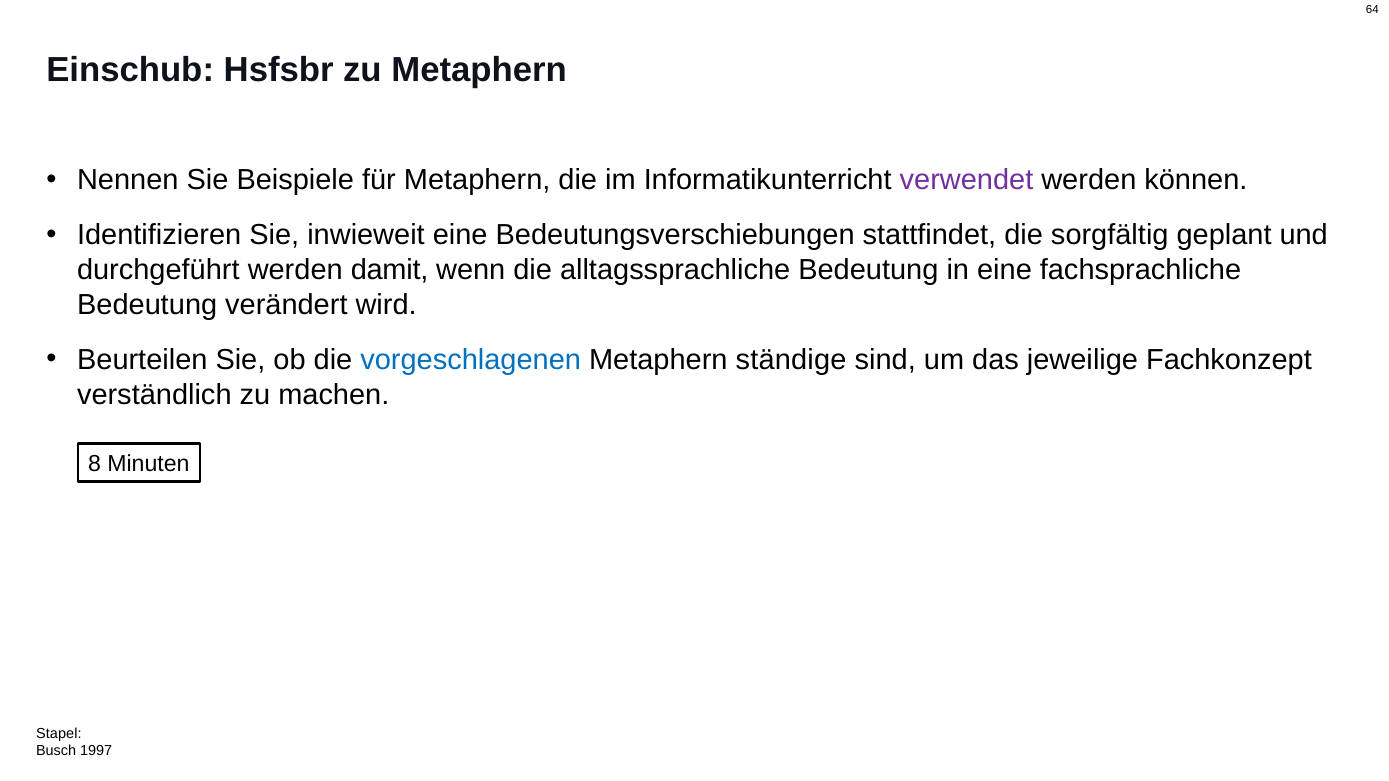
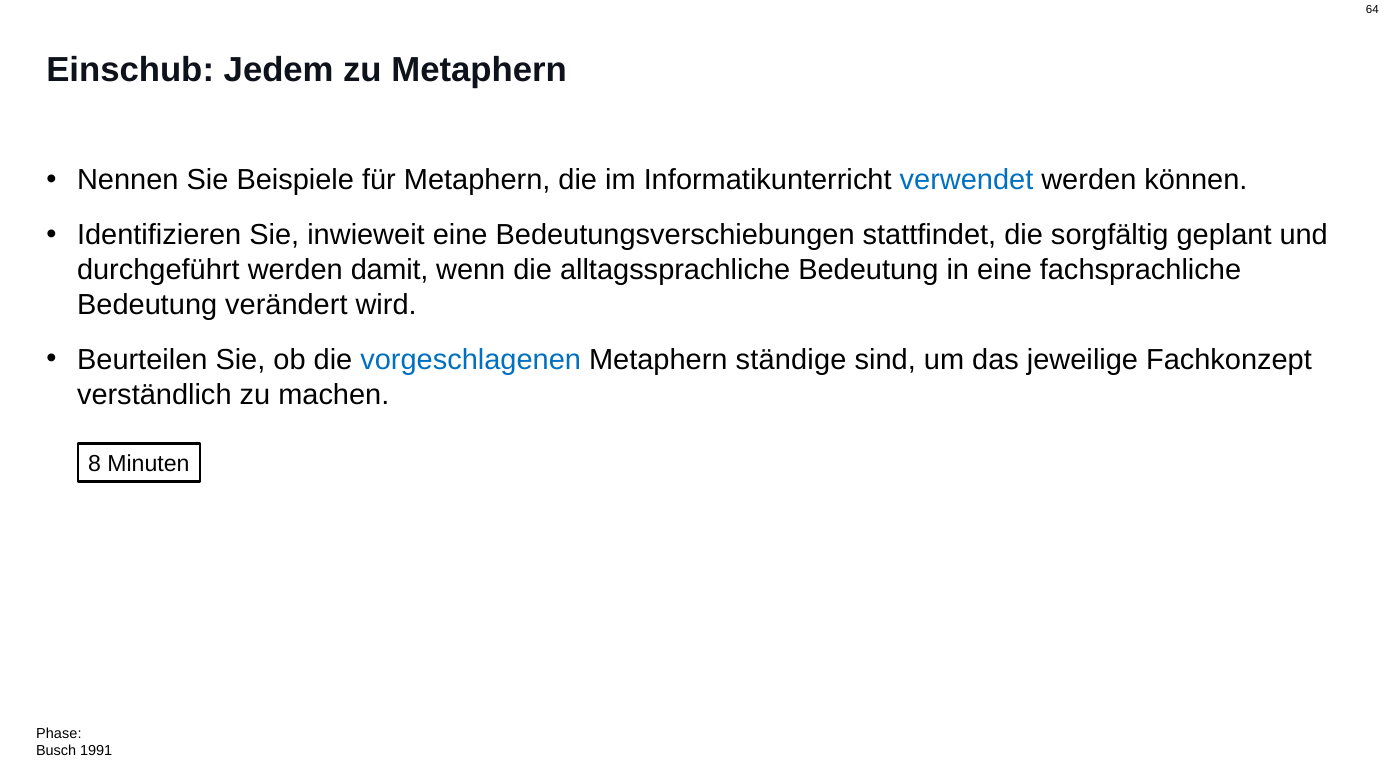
Hsfsbr: Hsfsbr -> Jedem
verwendet colour: purple -> blue
Stapel: Stapel -> Phase
1997: 1997 -> 1991
